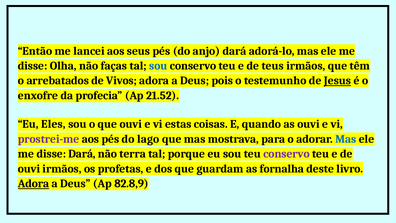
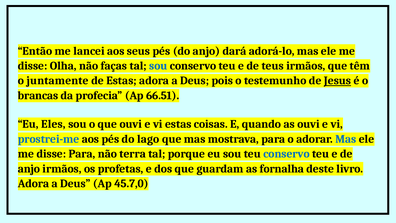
arrebatados: arrebatados -> juntamente
de Vivos: Vivos -> Estas
enxofre: enxofre -> brancas
21.52: 21.52 -> 66.51
prostrei-me colour: purple -> blue
disse Dará: Dará -> Para
conservo at (286, 154) colour: purple -> blue
ouvi at (29, 169): ouvi -> anjo
Adora at (34, 183) underline: present -> none
82.8,9: 82.8,9 -> 45.7,0
